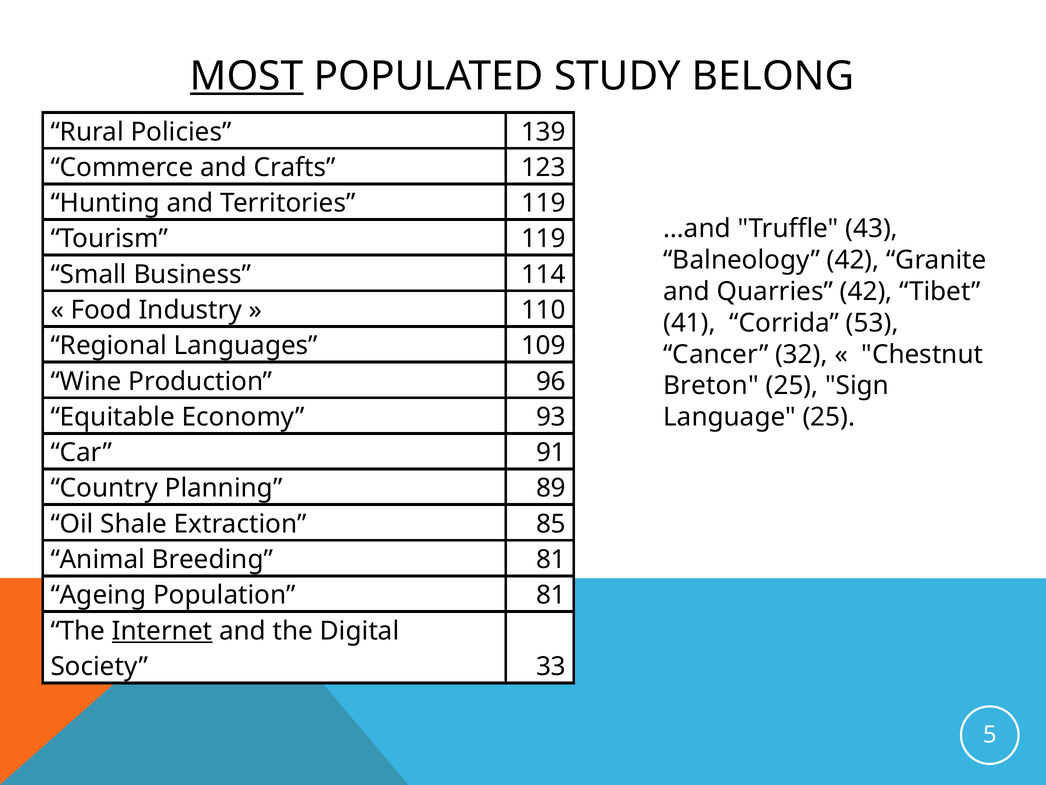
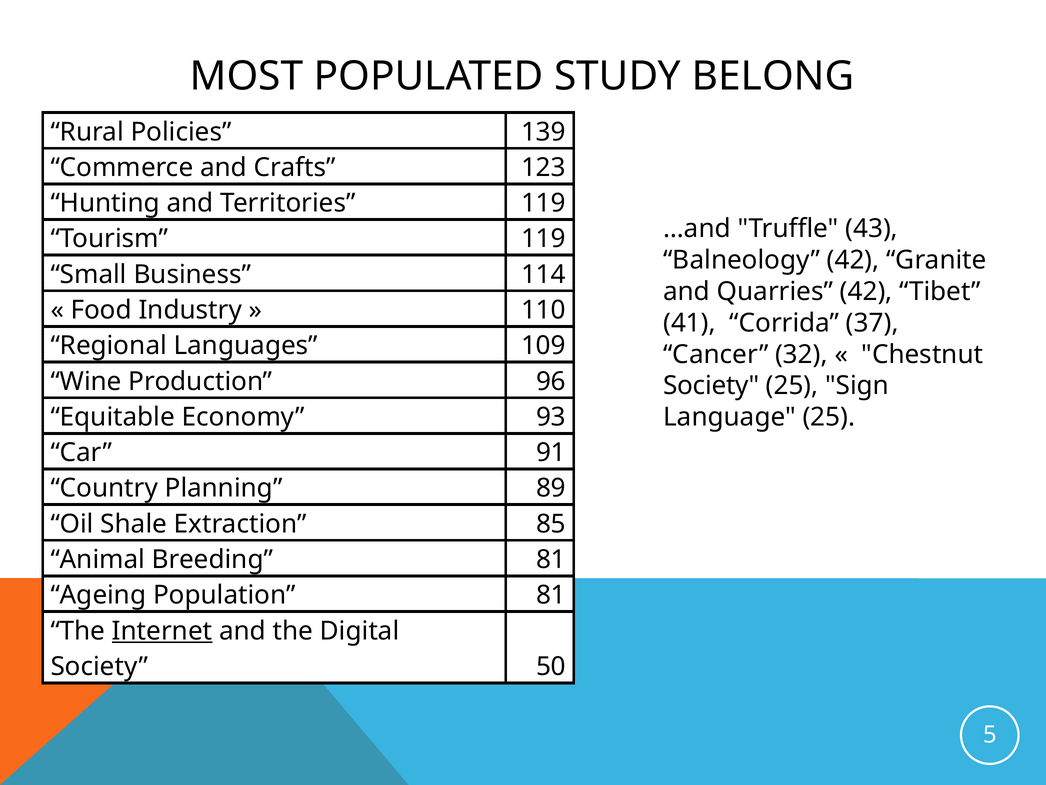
MOST underline: present -> none
53: 53 -> 37
Breton at (711, 386): Breton -> Society
33: 33 -> 50
